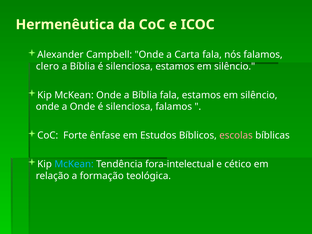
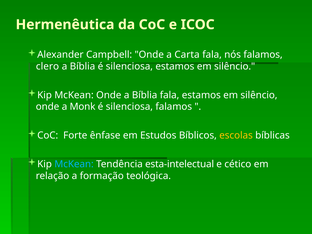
a Onde: Onde -> Monk
escolas colour: pink -> yellow
fora-intelectual: fora-intelectual -> esta-intelectual
